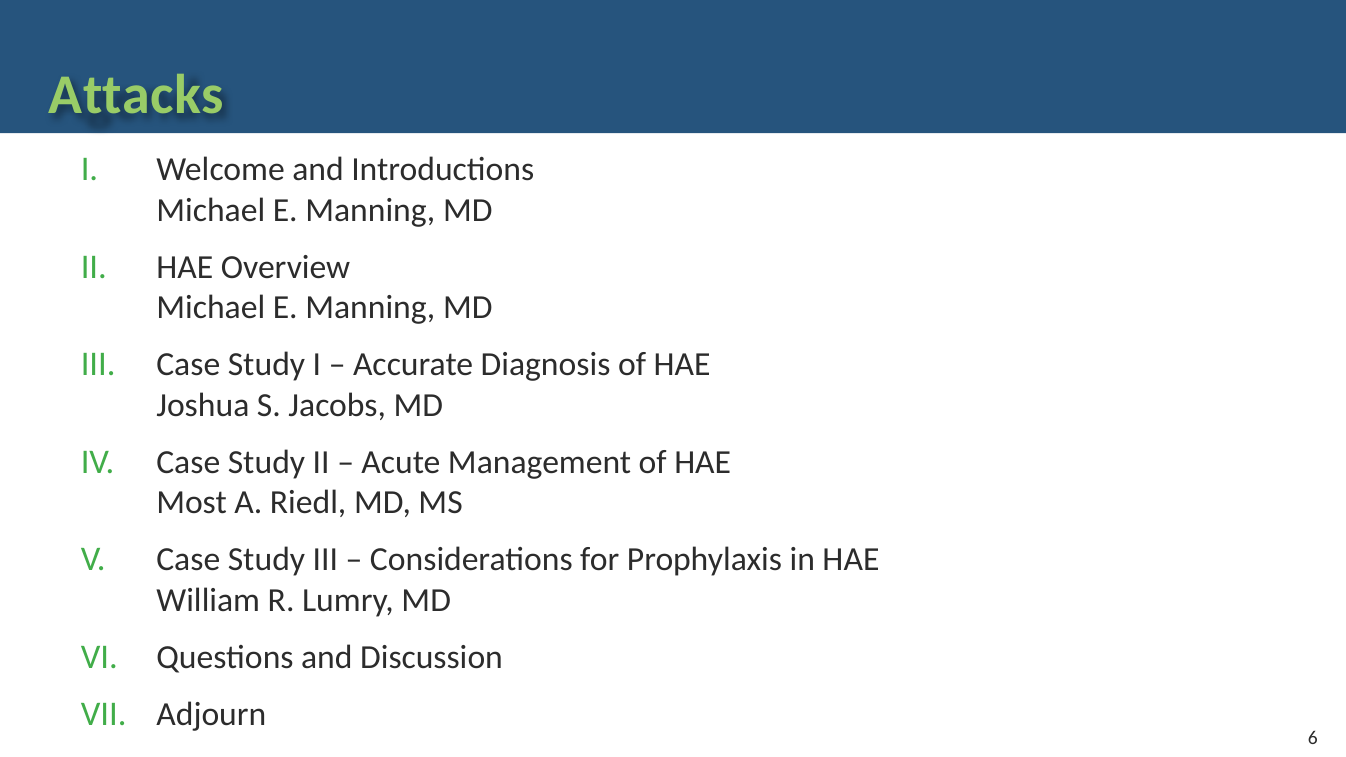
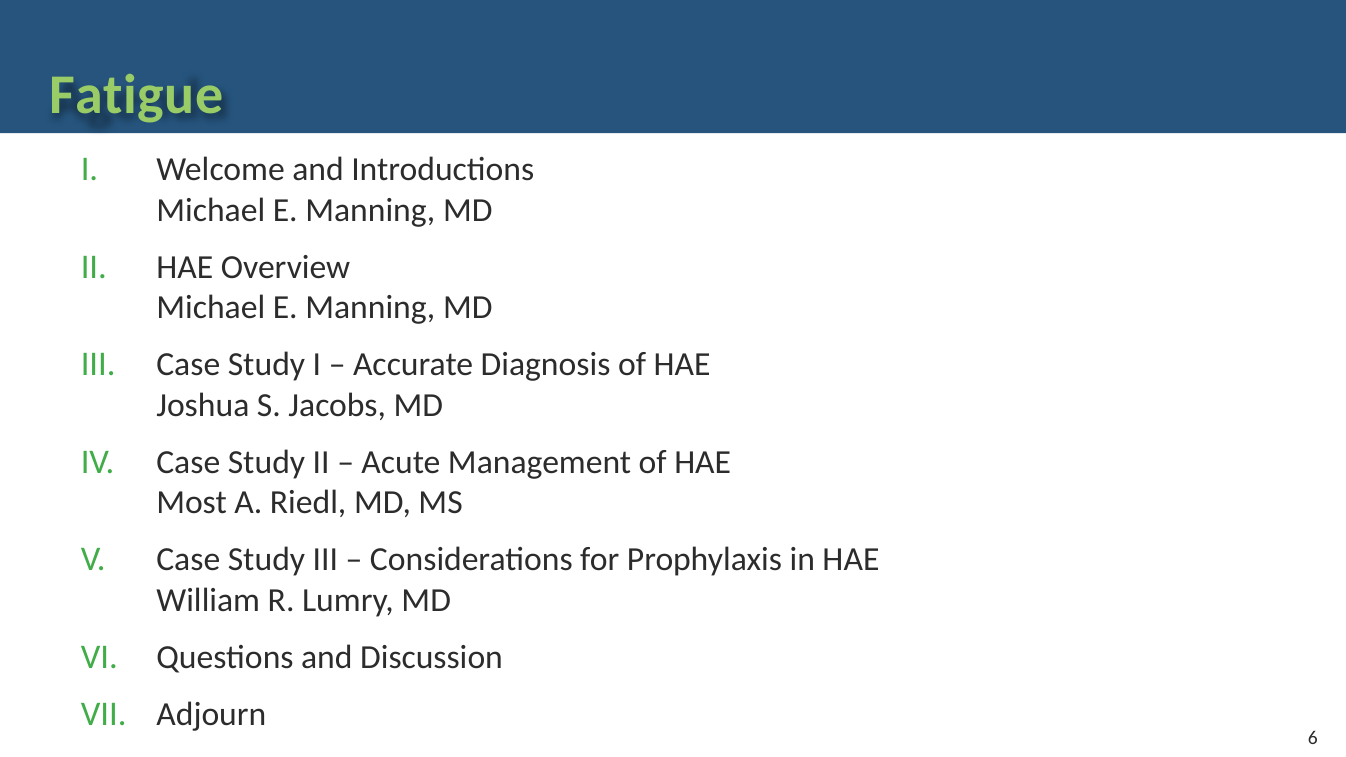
Attacks: Attacks -> Fatigue
